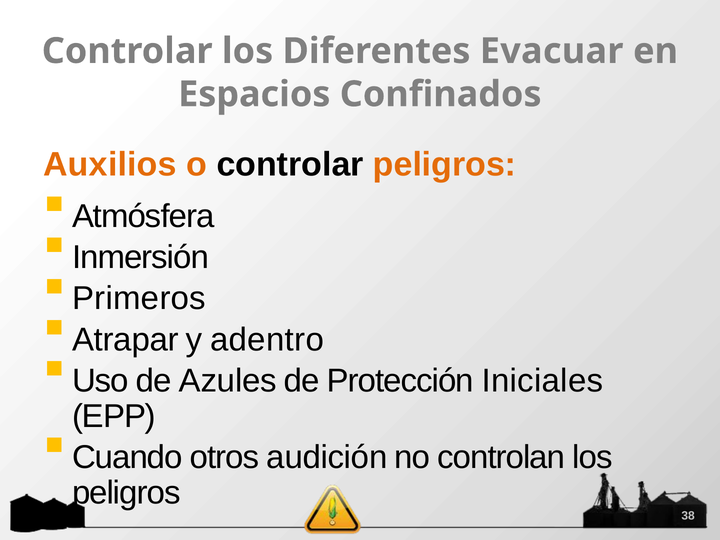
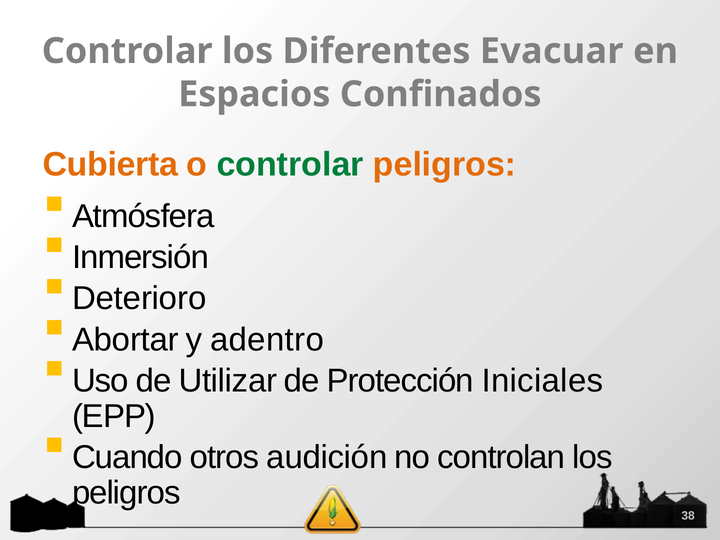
Auxilios: Auxilios -> Cubierta
controlar at (290, 164) colour: black -> green
Primeros: Primeros -> Deterioro
Atrapar: Atrapar -> Abortar
Azules: Azules -> Utilizar
